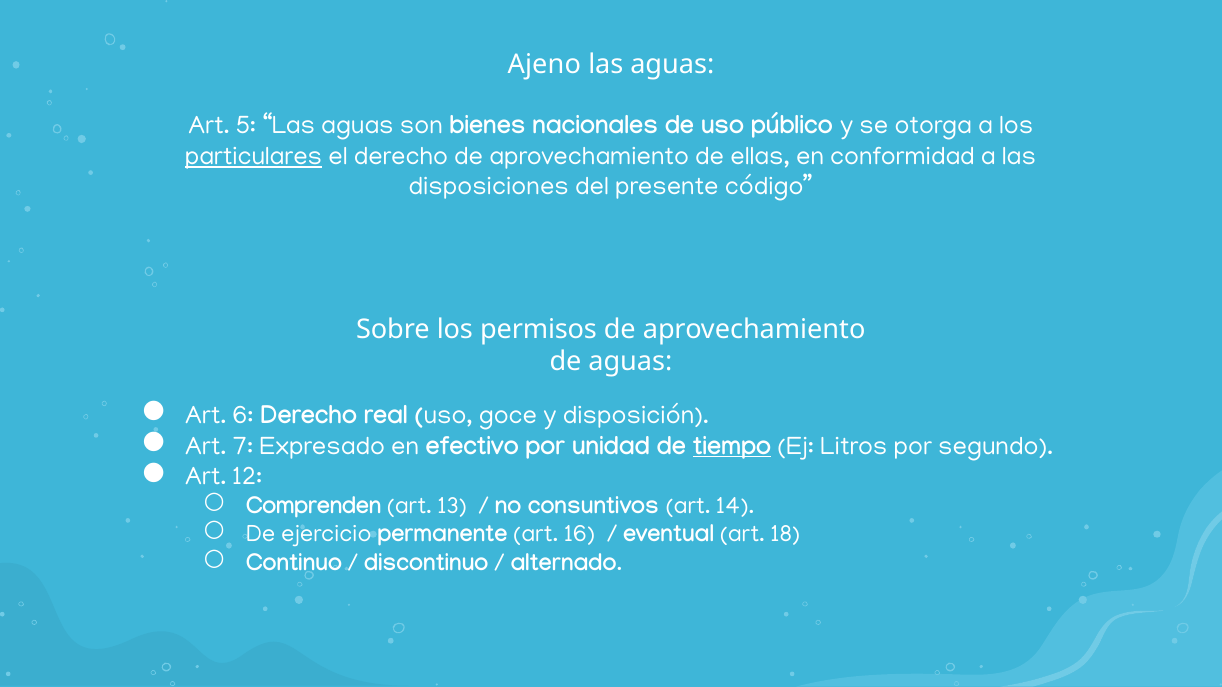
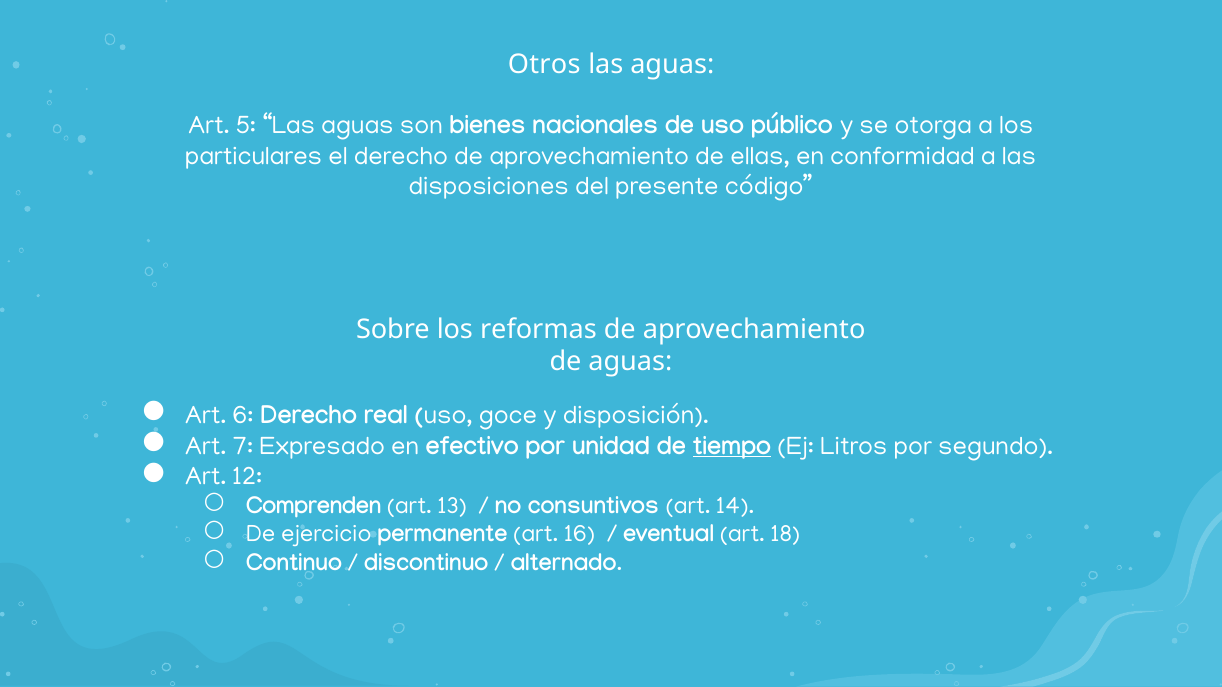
Ajeno: Ajeno -> Otros
particulares underline: present -> none
permisos: permisos -> reformas
